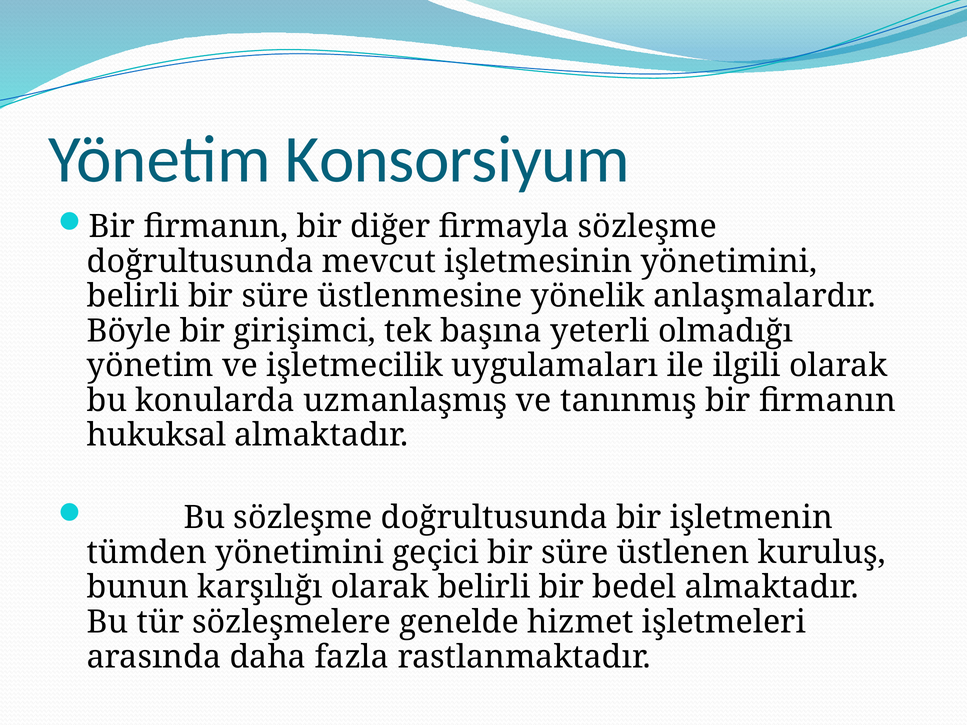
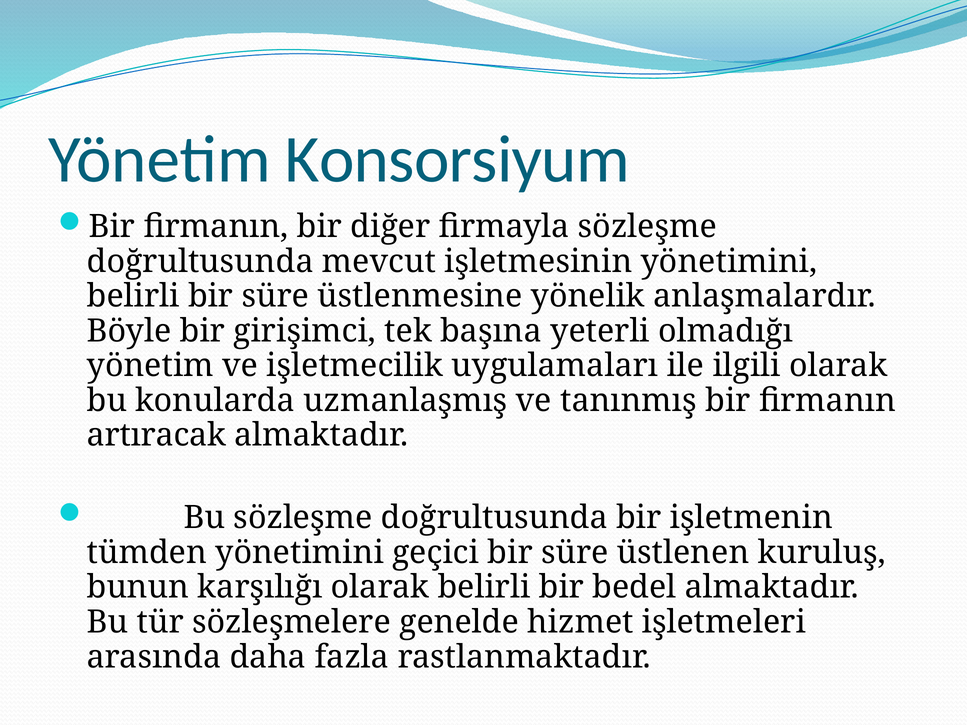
hukuksal: hukuksal -> artıracak
